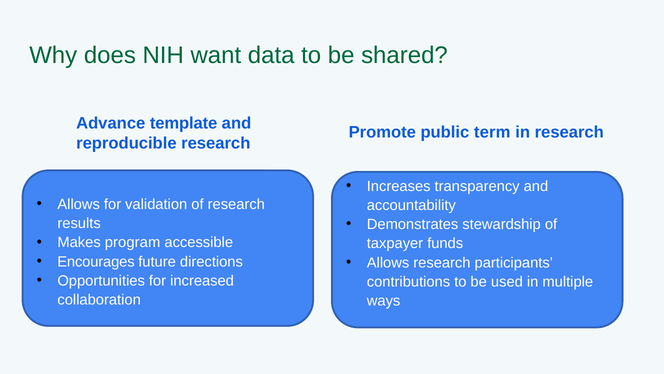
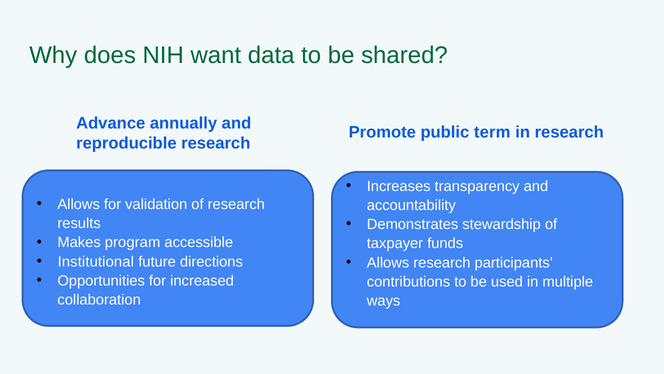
template: template -> annually
Encourages: Encourages -> Institutional
